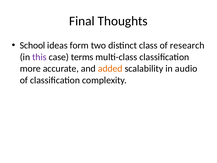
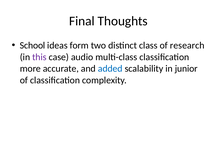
terms: terms -> audio
added colour: orange -> blue
audio: audio -> junior
